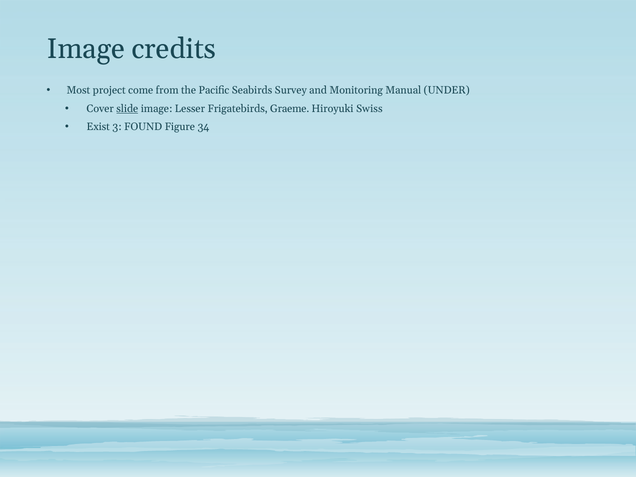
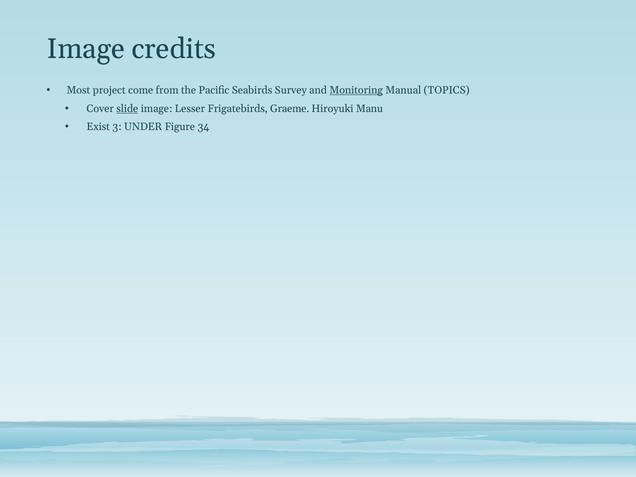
Monitoring underline: none -> present
UNDER: UNDER -> TOPICS
Swiss: Swiss -> Manu
FOUND: FOUND -> UNDER
